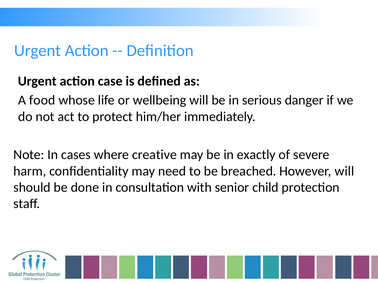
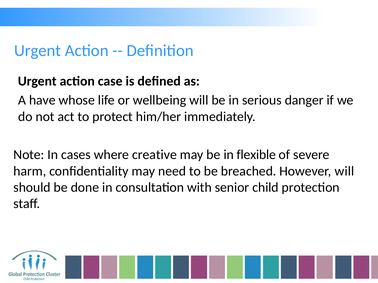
food: food -> have
exactly: exactly -> flexible
